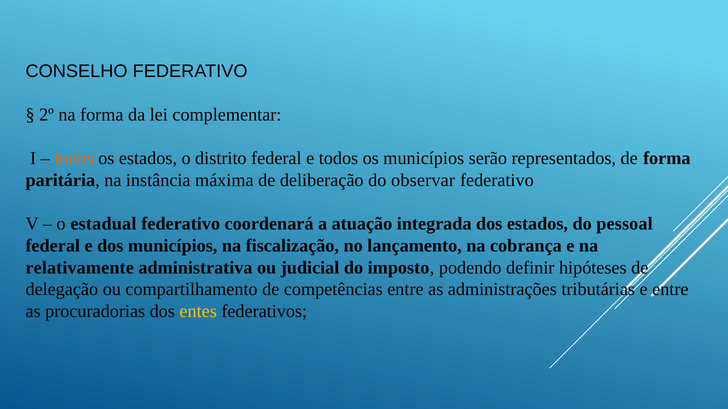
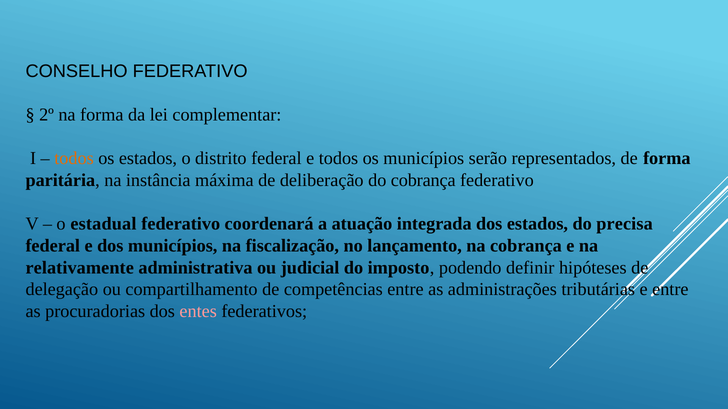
do observar: observar -> cobrança
pessoal: pessoal -> precisa
entes colour: yellow -> pink
